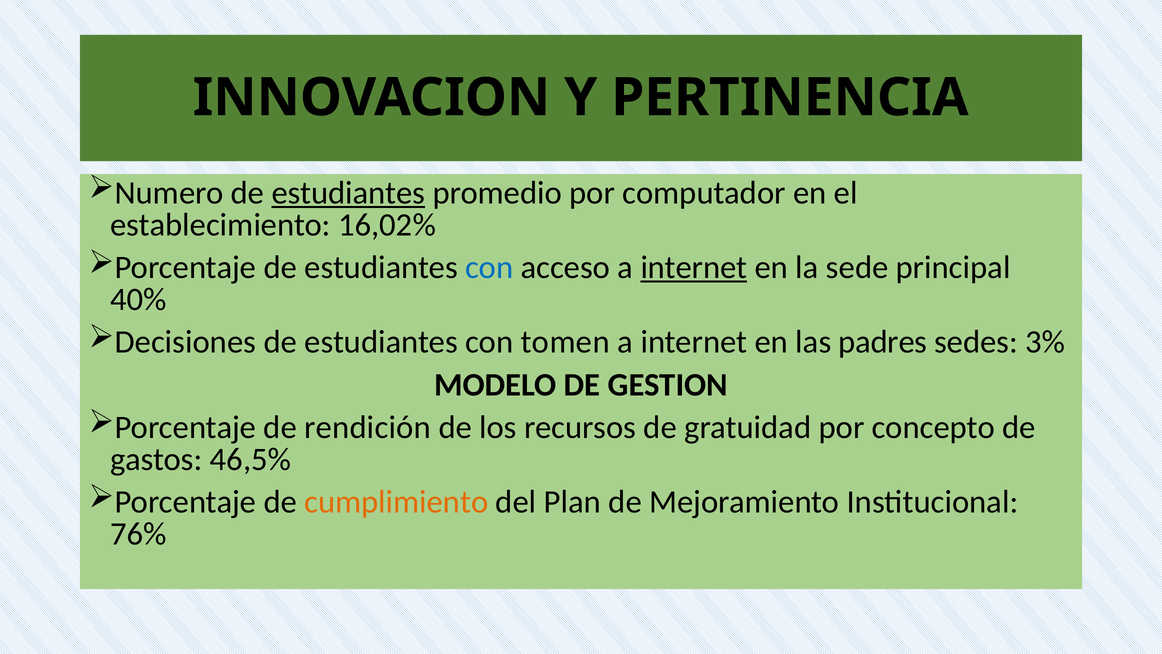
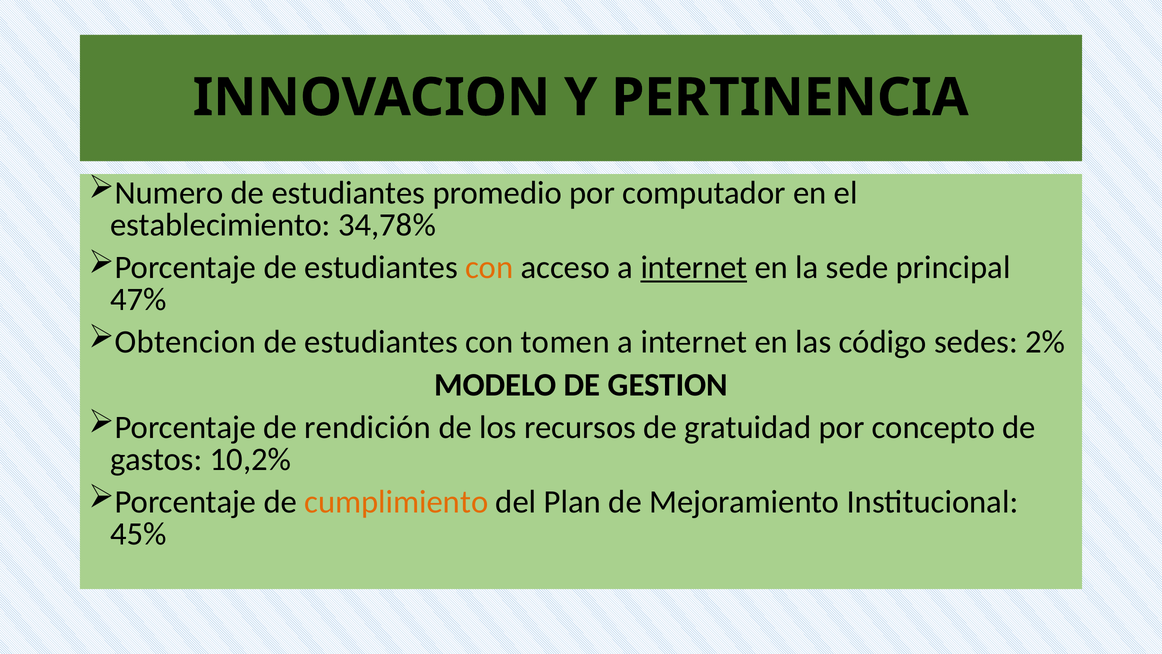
estudiantes at (348, 193) underline: present -> none
16,02%: 16,02% -> 34,78%
con at (489, 267) colour: blue -> orange
40%: 40% -> 47%
Decisiones: Decisiones -> Obtencion
padres: padres -> código
3%: 3% -> 2%
46,5%: 46,5% -> 10,2%
76%: 76% -> 45%
